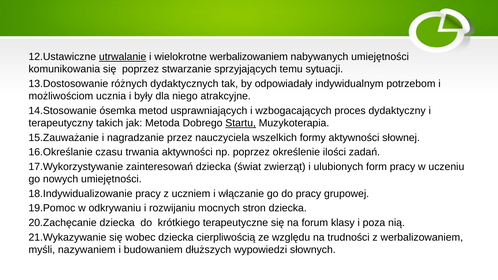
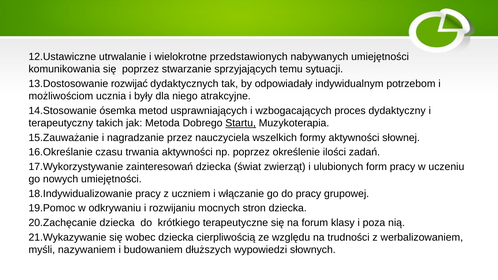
utrwalanie underline: present -> none
wielokrotne werbalizowaniem: werbalizowaniem -> przedstawionych
różnych: różnych -> rozwijać
